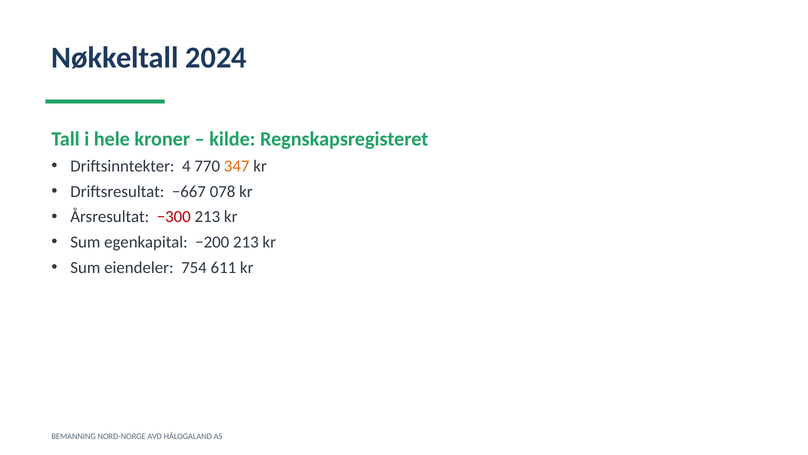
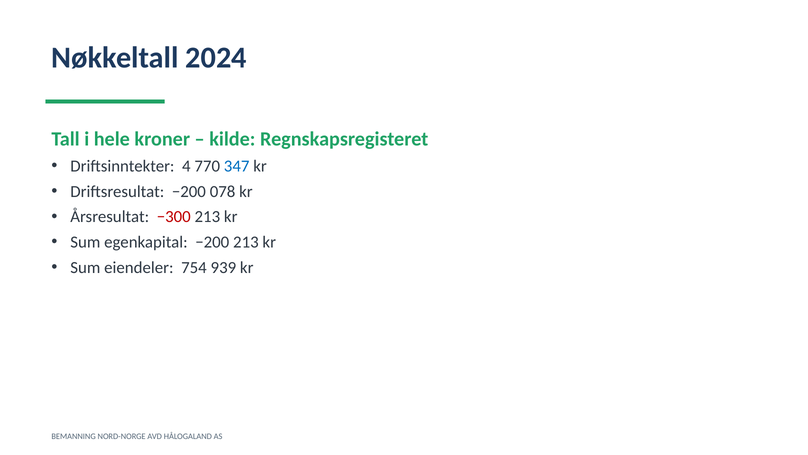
347 colour: orange -> blue
Driftsresultat −667: −667 -> −200
611: 611 -> 939
